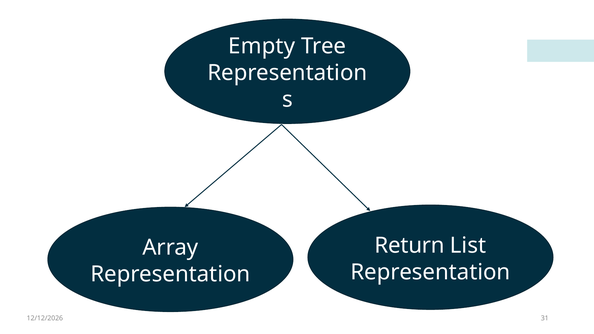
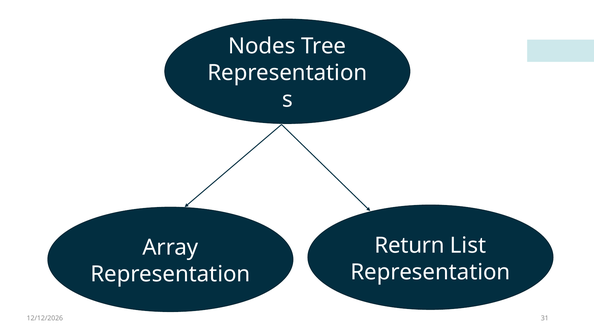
Empty: Empty -> Nodes
